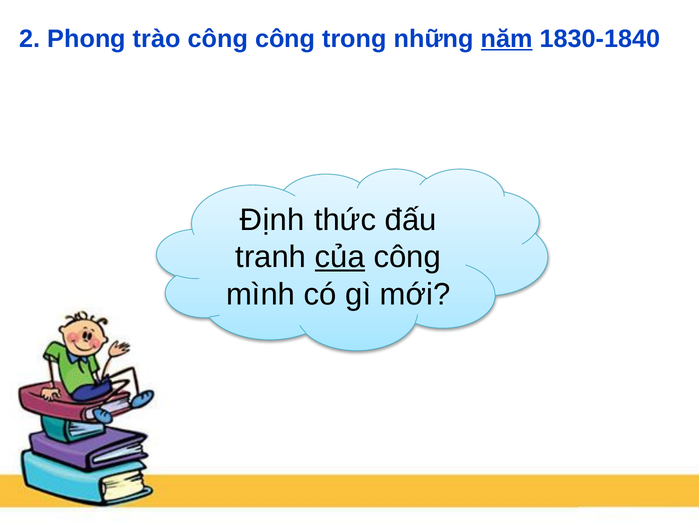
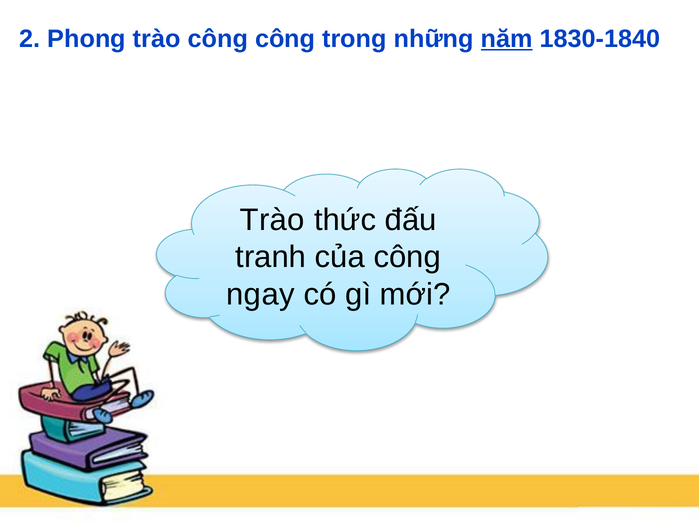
Định at (272, 220): Định -> Trào
của underline: present -> none
mình: mình -> ngay
